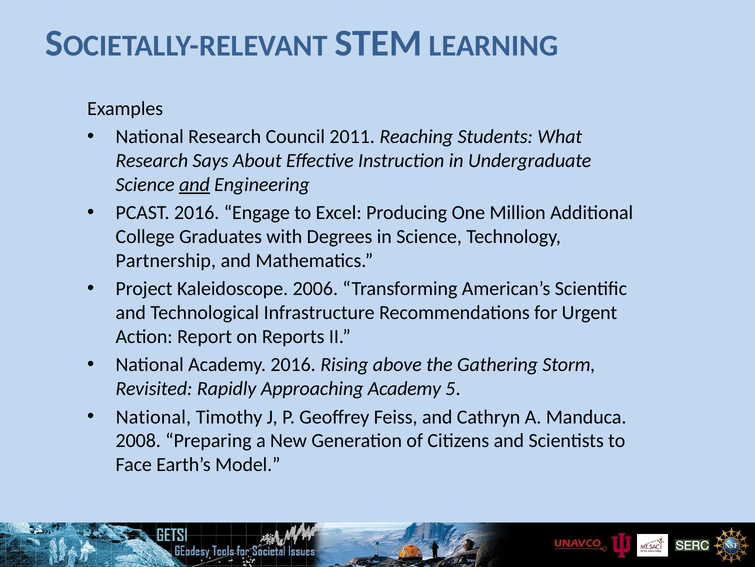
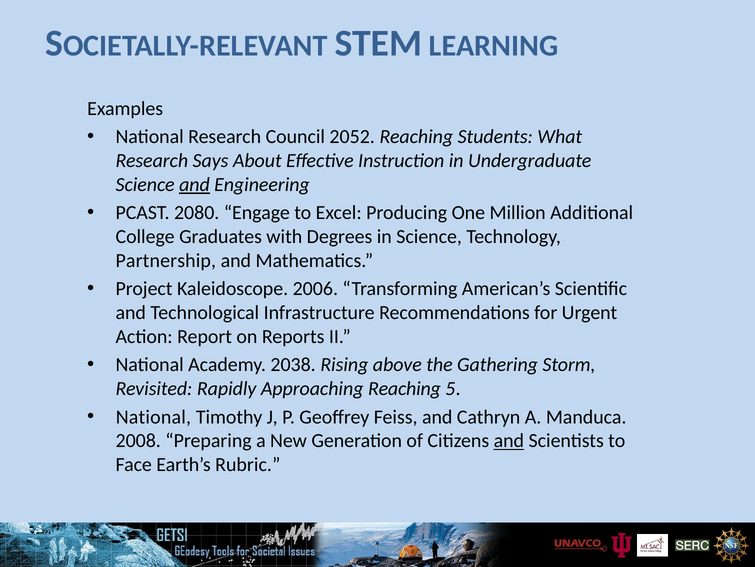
2011: 2011 -> 2052
PCAST 2016: 2016 -> 2080
Academy 2016: 2016 -> 2038
Approaching Academy: Academy -> Reaching
and at (509, 440) underline: none -> present
Model: Model -> Rubric
